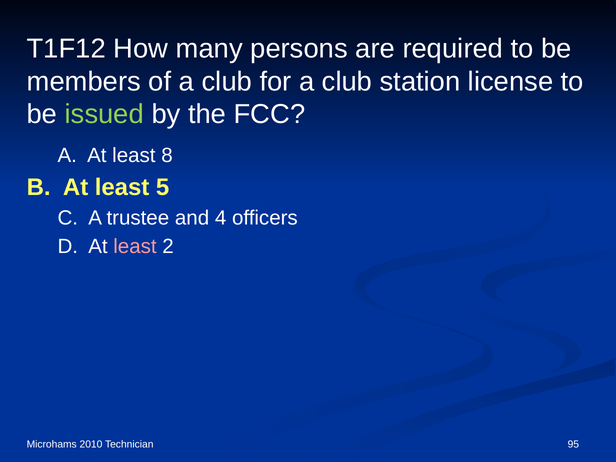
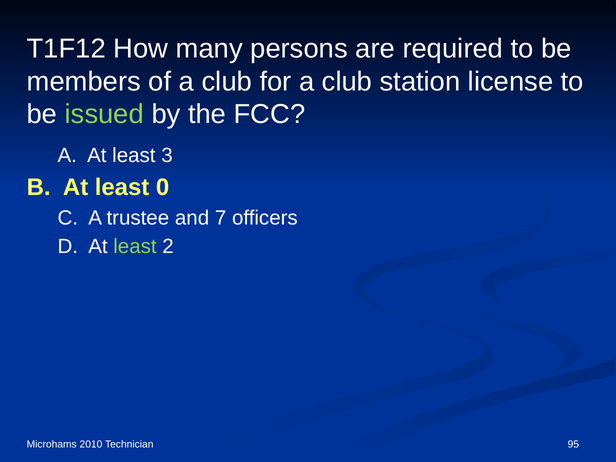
8: 8 -> 3
5: 5 -> 0
4: 4 -> 7
least at (135, 246) colour: pink -> light green
